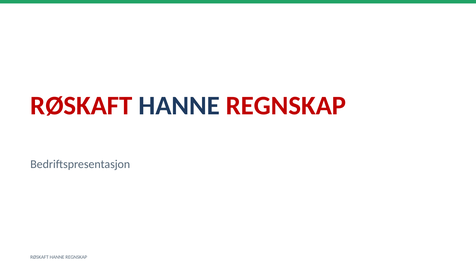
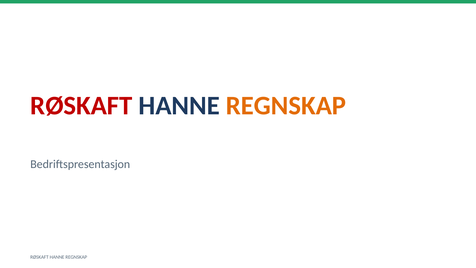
REGNSKAP at (286, 106) colour: red -> orange
